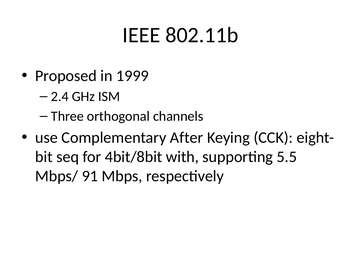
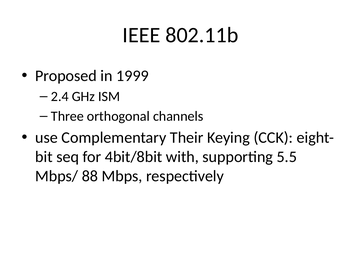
After: After -> Their
91: 91 -> 88
